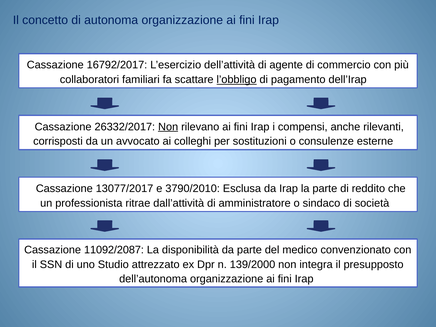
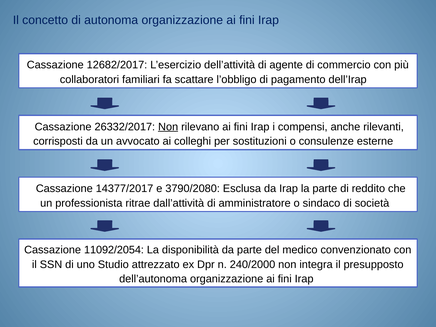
16792/2017: 16792/2017 -> 12682/2017
l’obbligo underline: present -> none
13077/2017: 13077/2017 -> 14377/2017
3790/2010: 3790/2010 -> 3790/2080
11092/2087: 11092/2087 -> 11092/2054
139/2000: 139/2000 -> 240/2000
